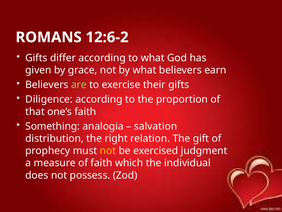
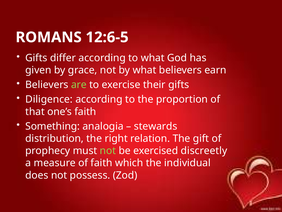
12:6-2: 12:6-2 -> 12:6-5
salvation: salvation -> stewards
not at (108, 150) colour: yellow -> light green
judgment: judgment -> discreetly
